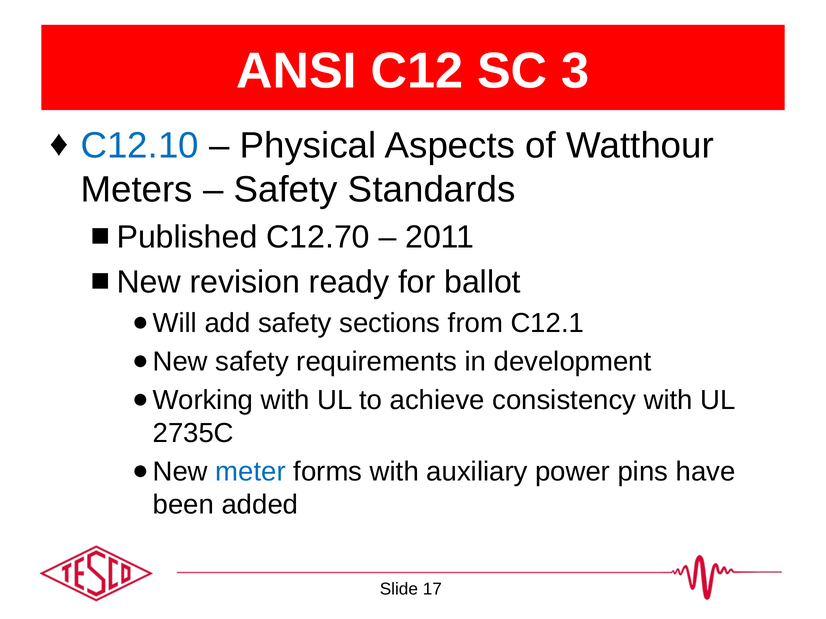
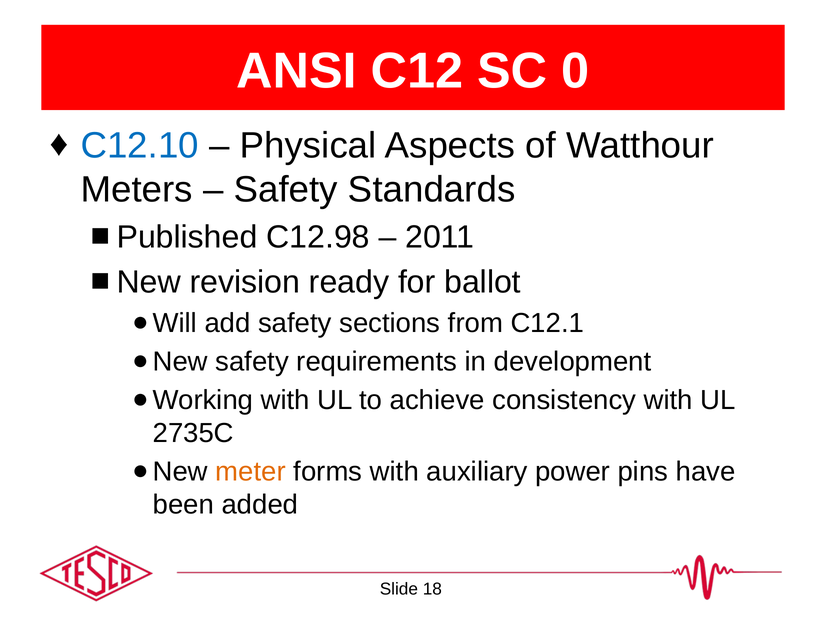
3: 3 -> 0
C12.70: C12.70 -> C12.98
meter colour: blue -> orange
17: 17 -> 18
